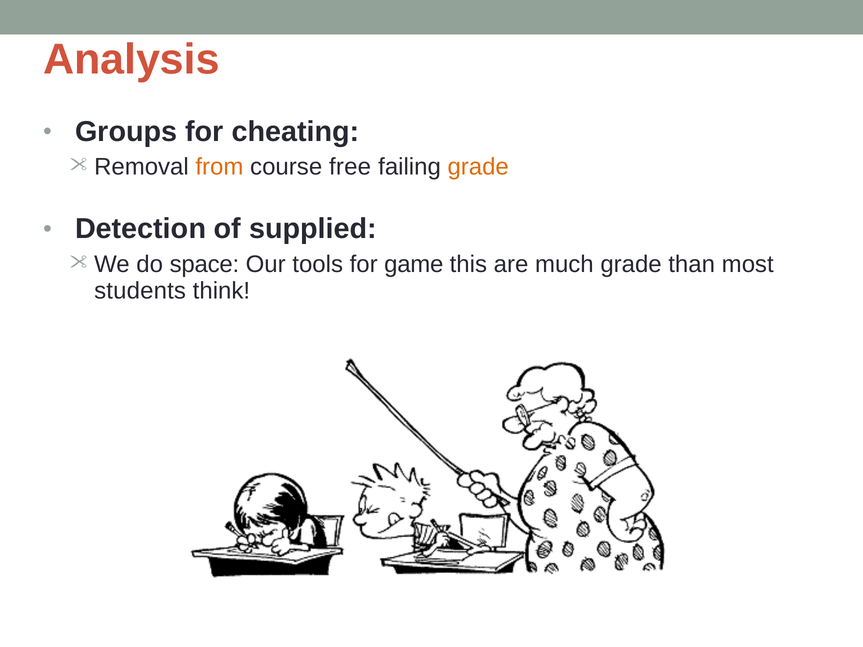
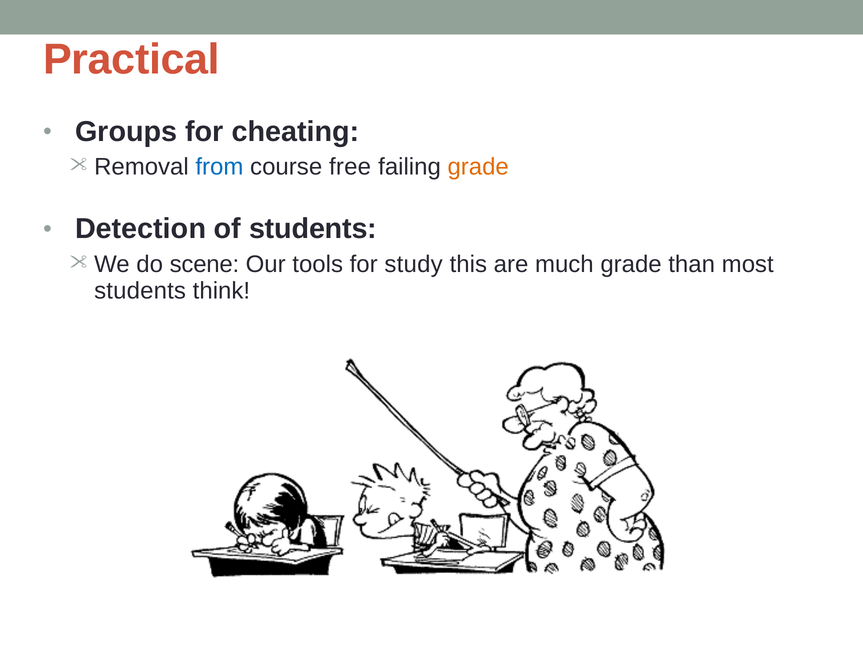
Analysis: Analysis -> Practical
from colour: orange -> blue
of supplied: supplied -> students
space: space -> scene
game: game -> study
